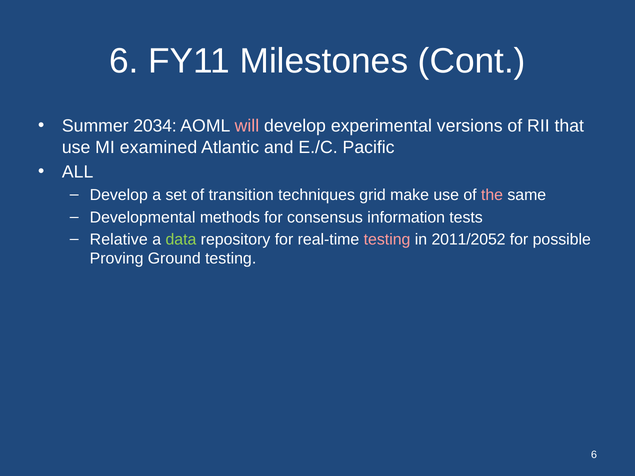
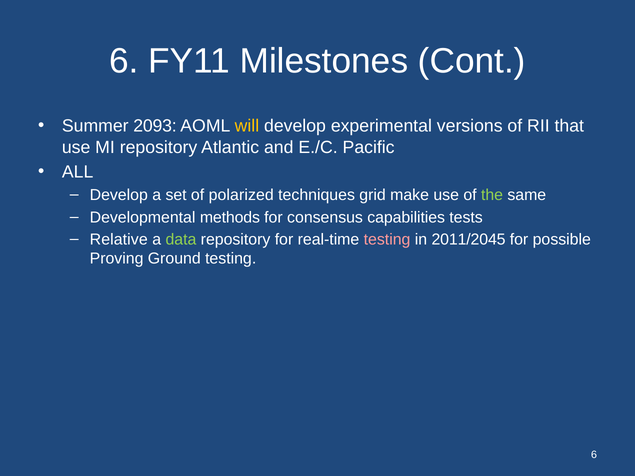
2034: 2034 -> 2093
will colour: pink -> yellow
MI examined: examined -> repository
transition: transition -> polarized
the colour: pink -> light green
information: information -> capabilities
2011/2052: 2011/2052 -> 2011/2045
